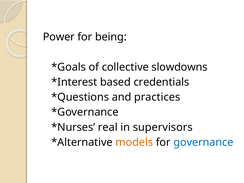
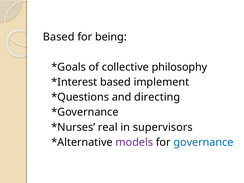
Power at (59, 37): Power -> Based
slowdowns: slowdowns -> philosophy
credentials: credentials -> implement
practices: practices -> directing
models colour: orange -> purple
